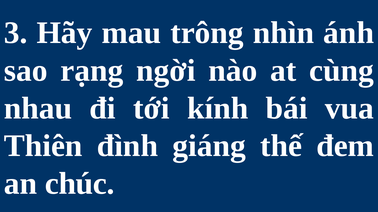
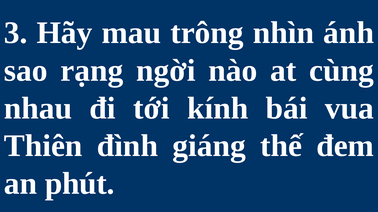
chúc: chúc -> phút
